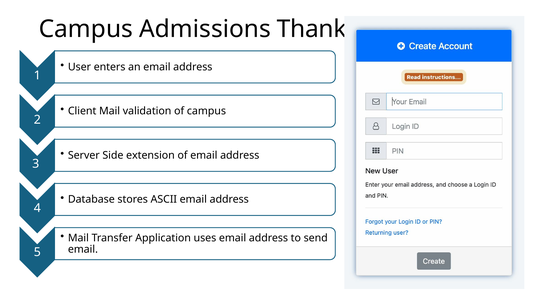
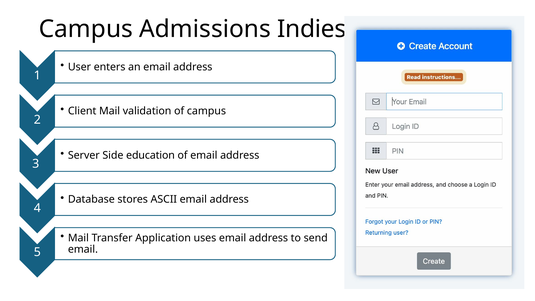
Thank: Thank -> Indies
extension: extension -> education
